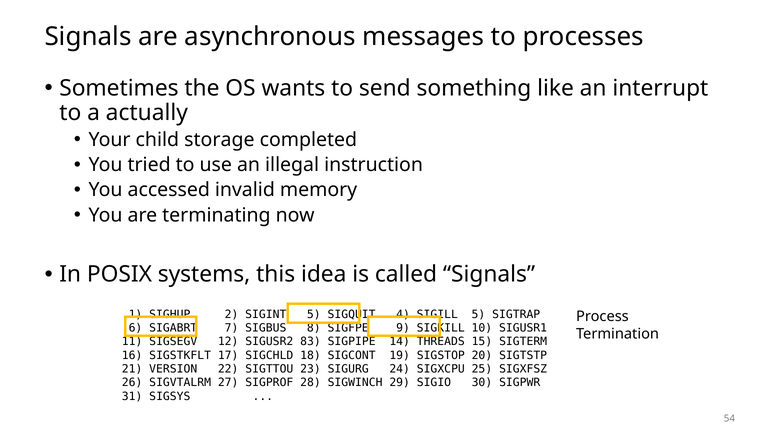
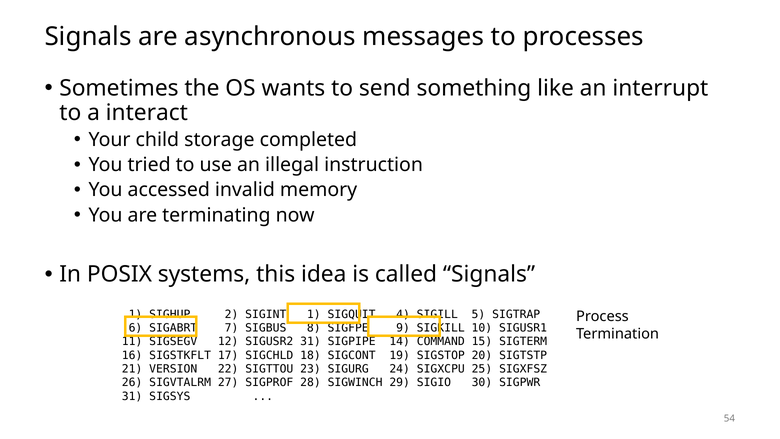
actually: actually -> interact
SIGINT 5: 5 -> 1
SIGUSR2 83: 83 -> 31
THREADS: THREADS -> COMMAND
